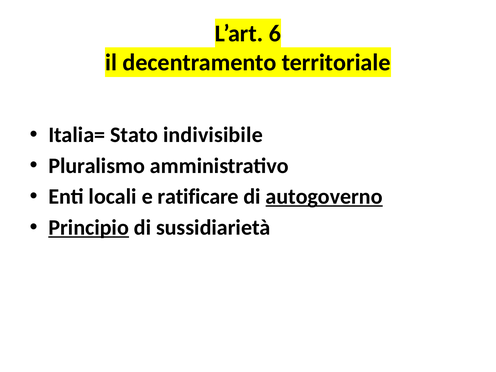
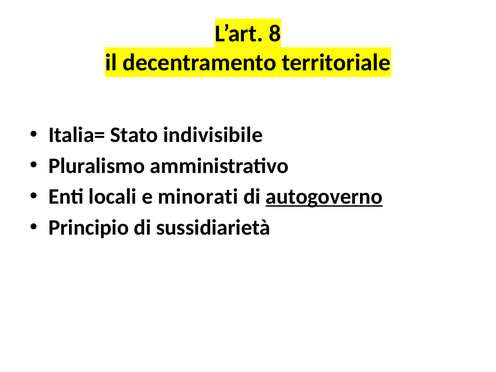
6: 6 -> 8
ratificare: ratificare -> minorati
Principio underline: present -> none
